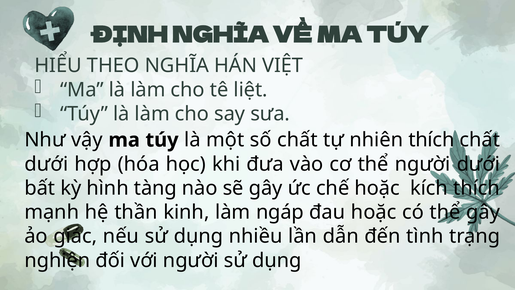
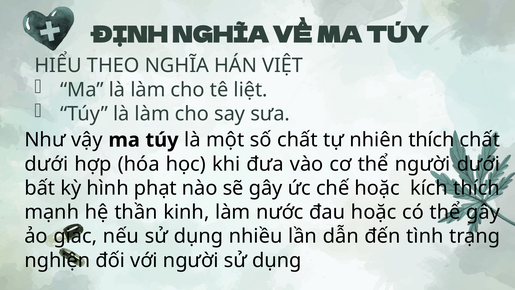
tàng: tàng -> phạt
ngáp: ngáp -> nước
